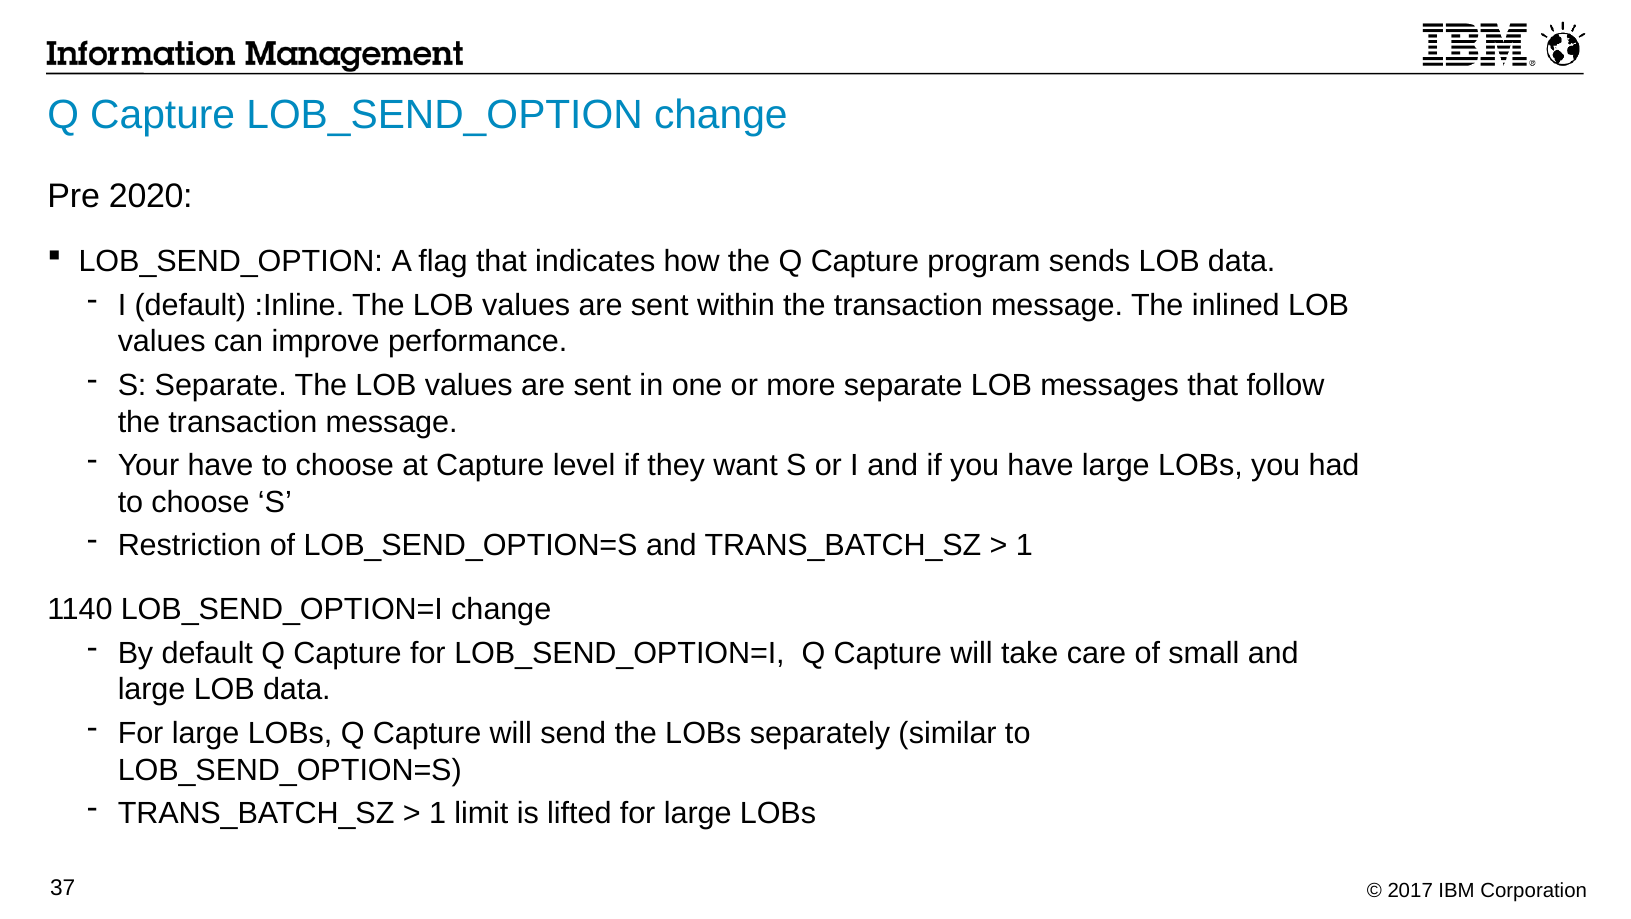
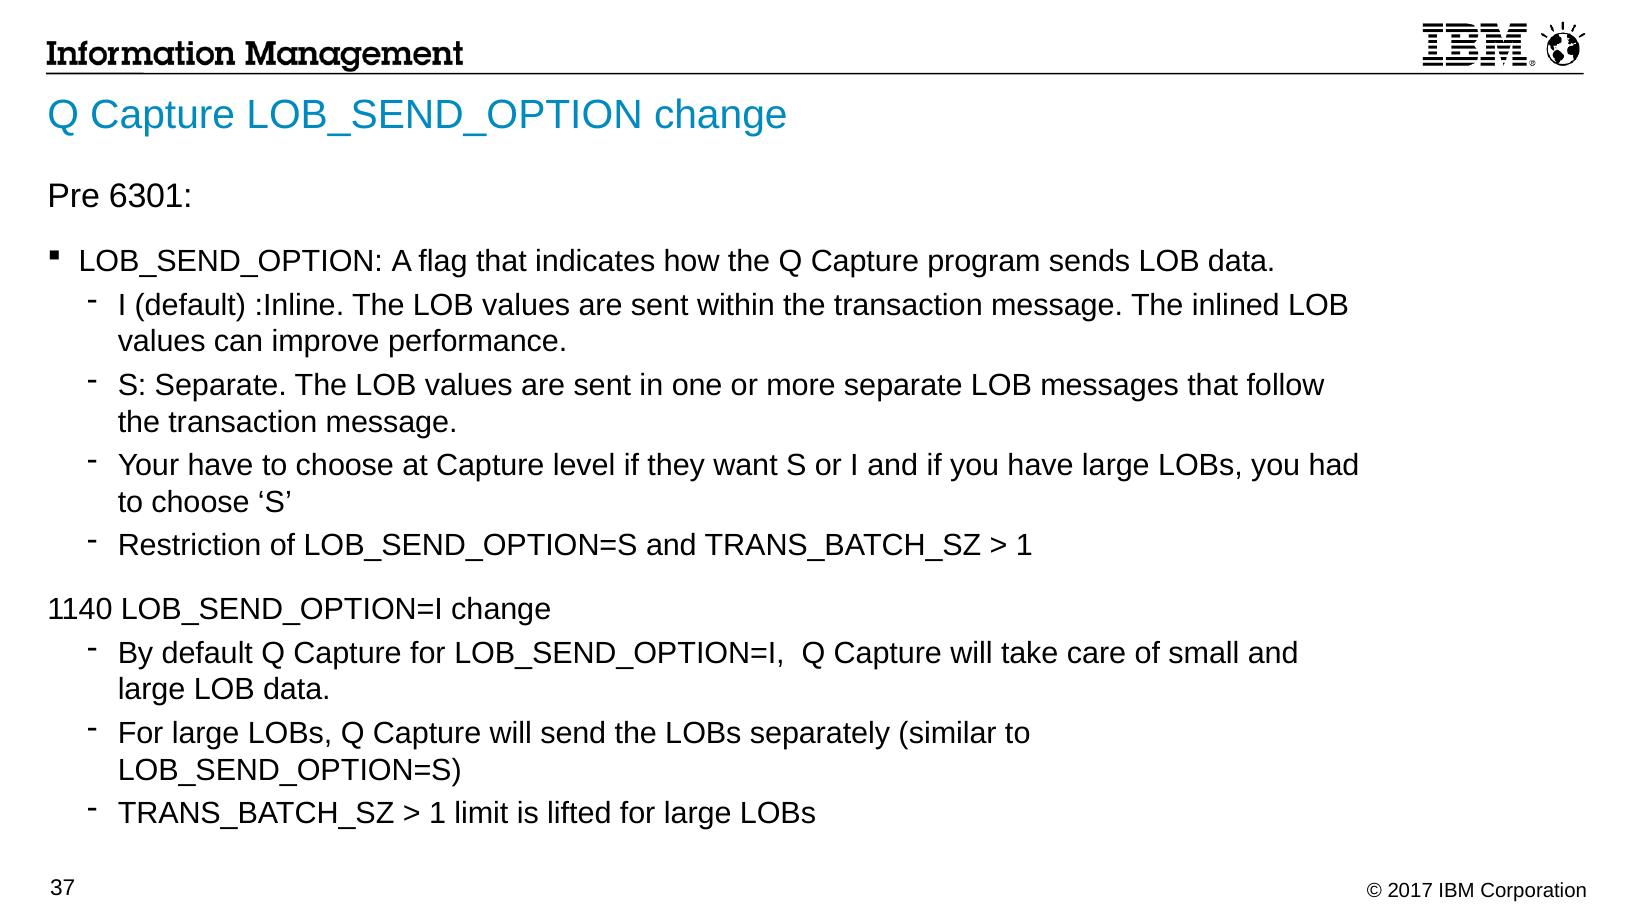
2020: 2020 -> 6301
